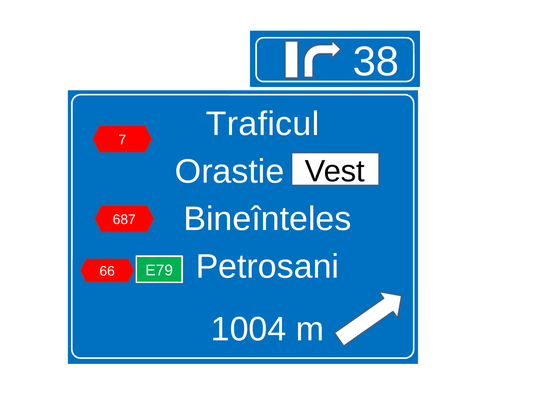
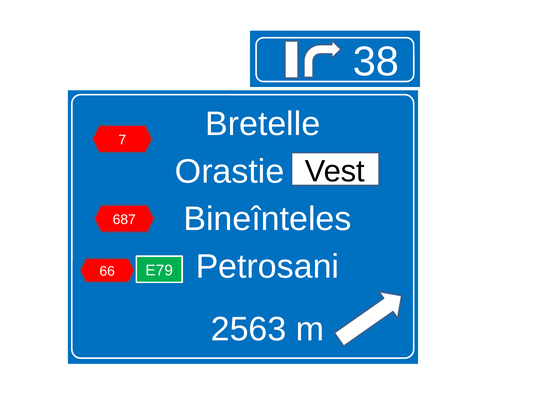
Traficul: Traficul -> Bretelle
1004: 1004 -> 2563
